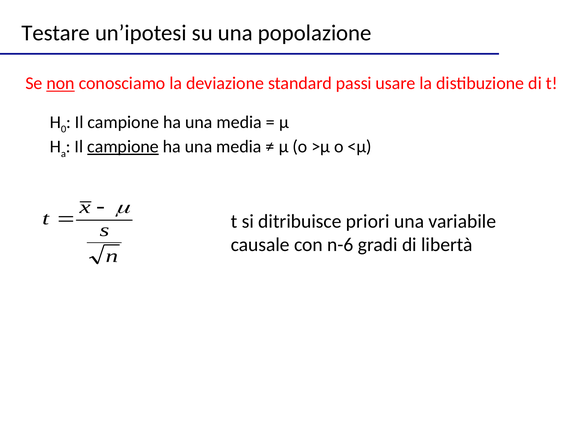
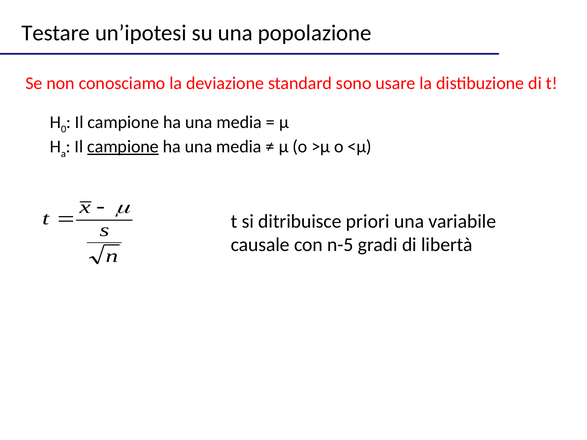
non underline: present -> none
passi: passi -> sono
n-6: n-6 -> n-5
